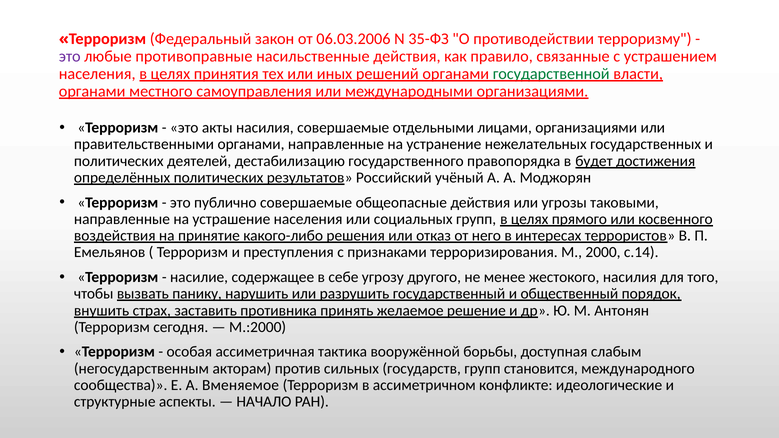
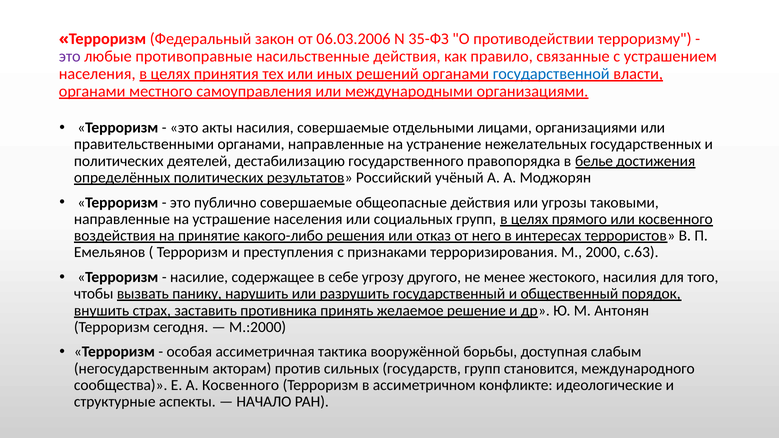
государственной colour: green -> blue
будет: будет -> белье
с.14: с.14 -> с.63
А Вменяемое: Вменяемое -> Косвенного
